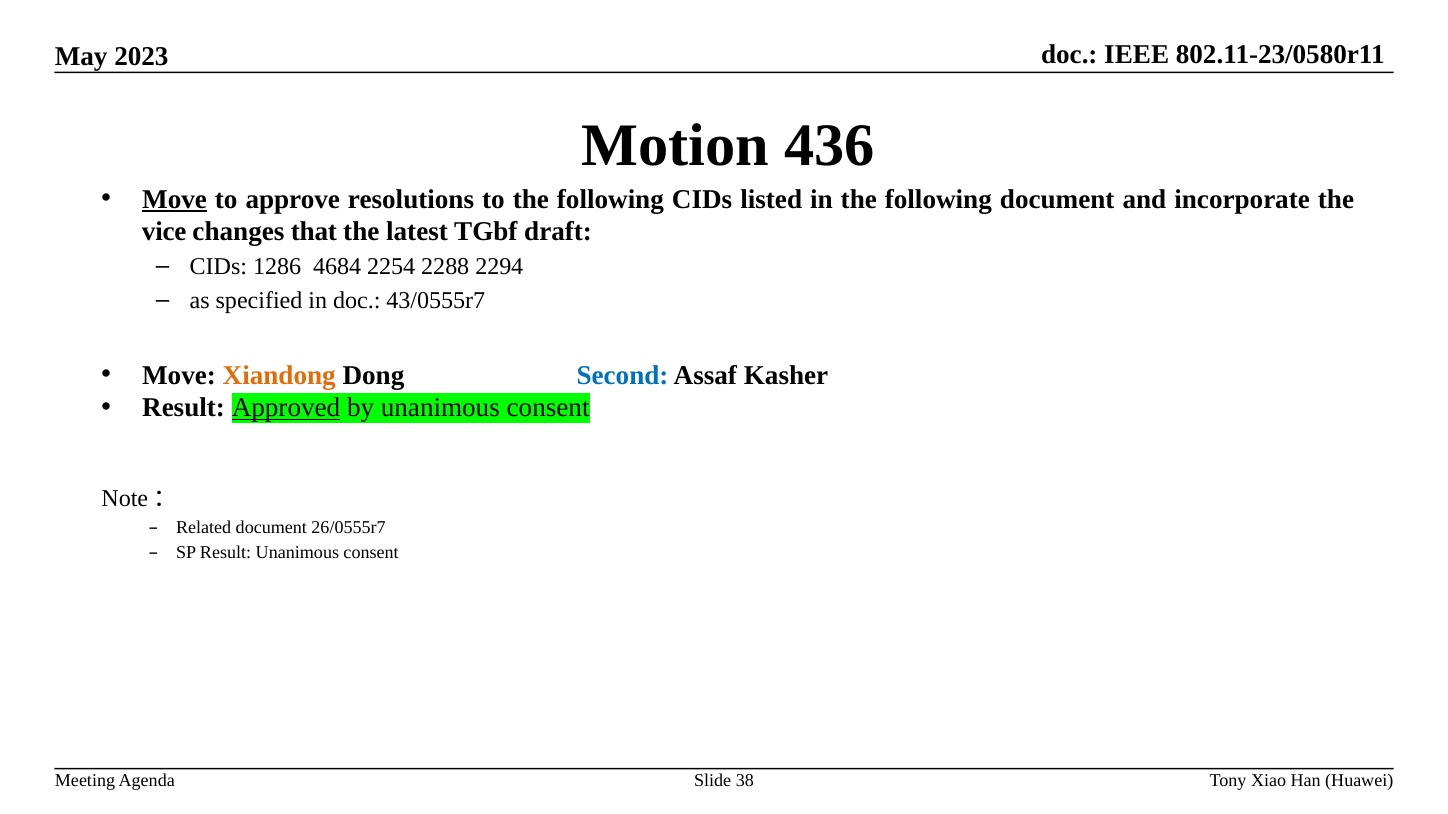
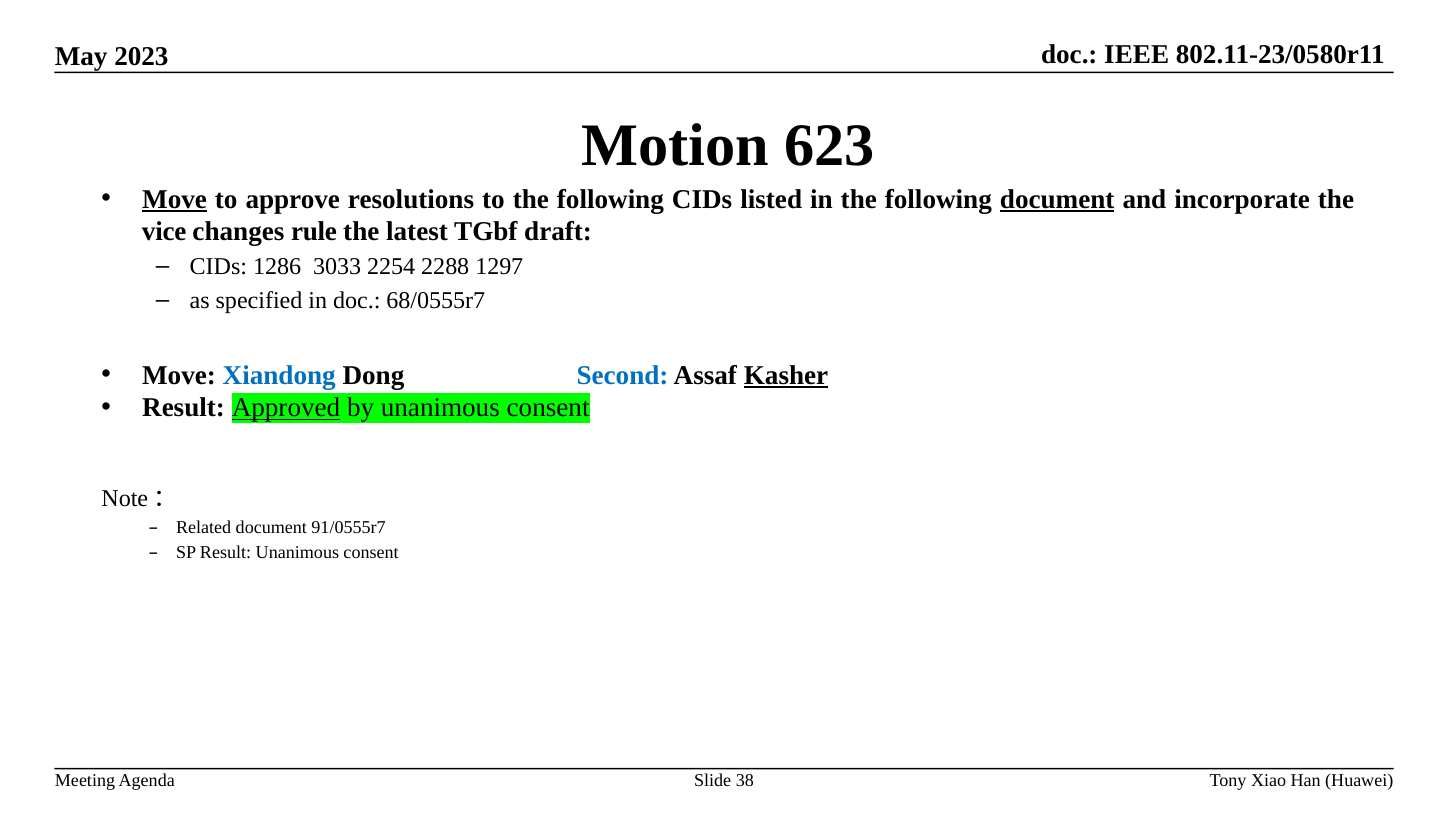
436: 436 -> 623
document at (1057, 199) underline: none -> present
that: that -> rule
4684: 4684 -> 3033
2294: 2294 -> 1297
43/0555r7: 43/0555r7 -> 68/0555r7
Xiandong colour: orange -> blue
Kasher underline: none -> present
26/0555r7: 26/0555r7 -> 91/0555r7
